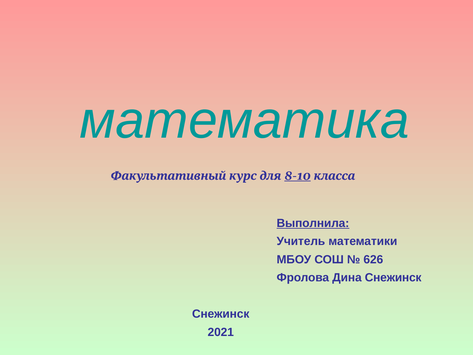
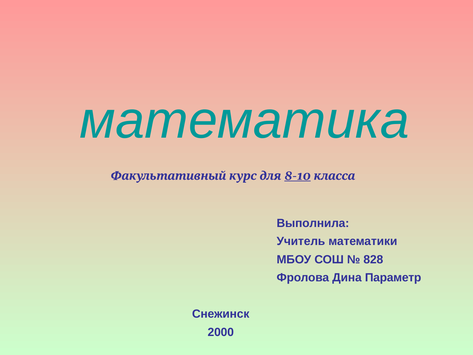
Выполнила underline: present -> none
626: 626 -> 828
Дина Снежинск: Снежинск -> Параметр
2021: 2021 -> 2000
